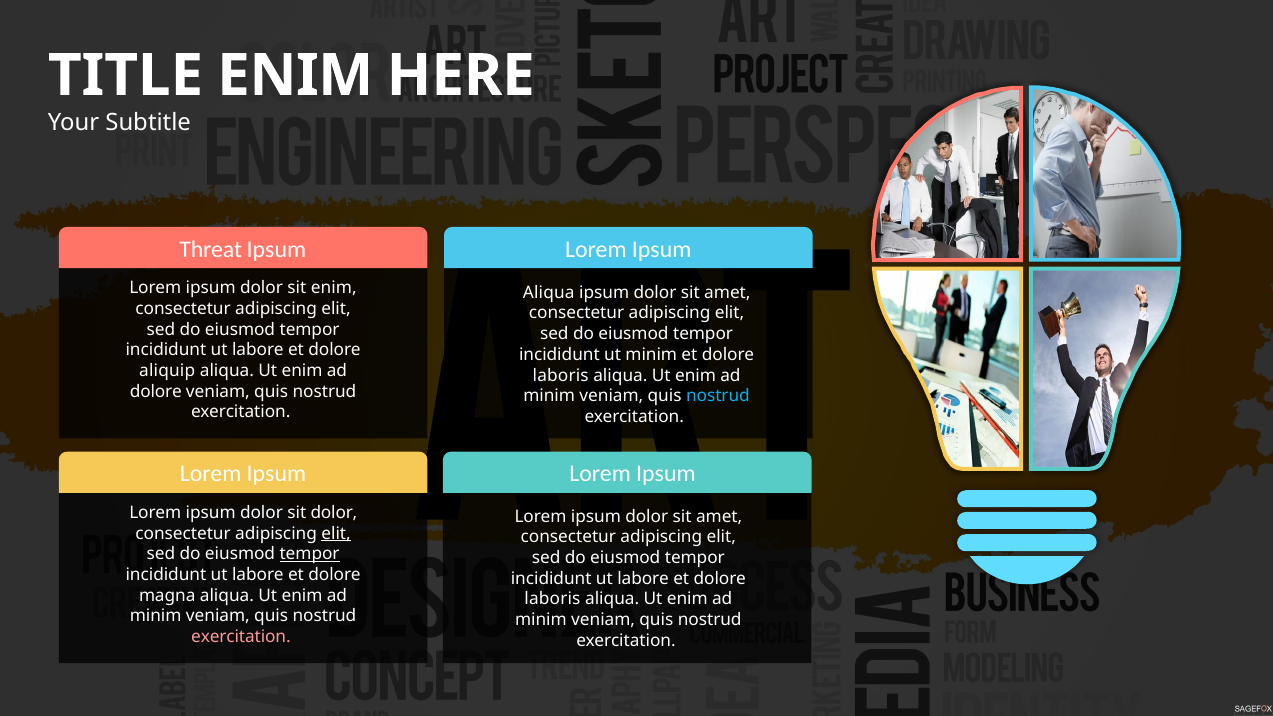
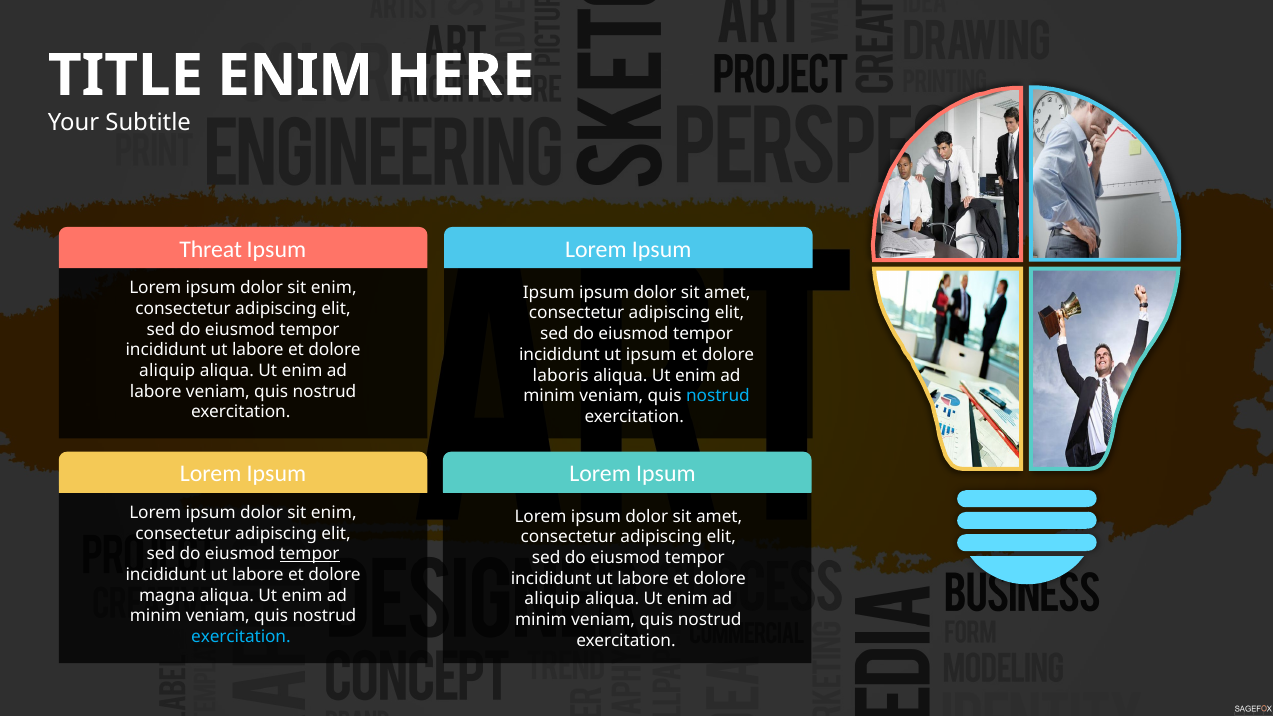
Aliqua at (549, 293): Aliqua -> Ipsum
ut minim: minim -> ipsum
dolore at (156, 392): dolore -> labore
dolor at (334, 513): dolor -> enim
elit at (336, 534) underline: present -> none
laboris at (552, 599): laboris -> aliquip
exercitation at (241, 637) colour: pink -> light blue
